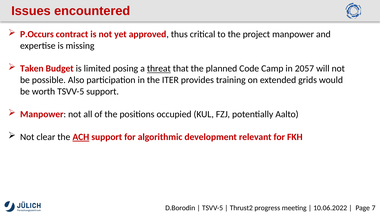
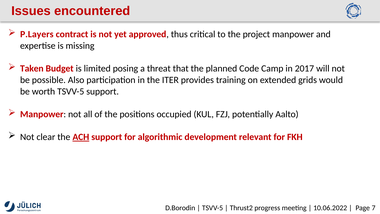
P.Occurs: P.Occurs -> P.Layers
threat underline: present -> none
2057: 2057 -> 2017
